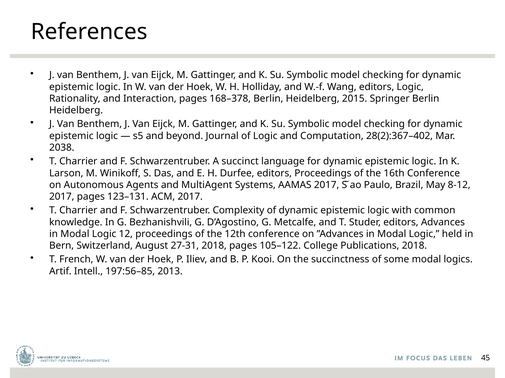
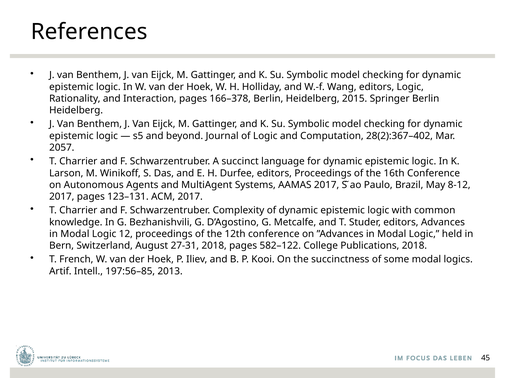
168–378: 168–378 -> 166–378
2038: 2038 -> 2057
105–122: 105–122 -> 582–122
